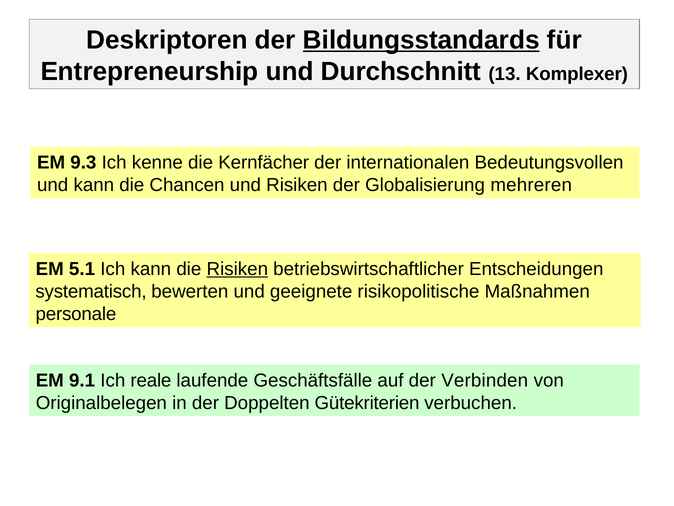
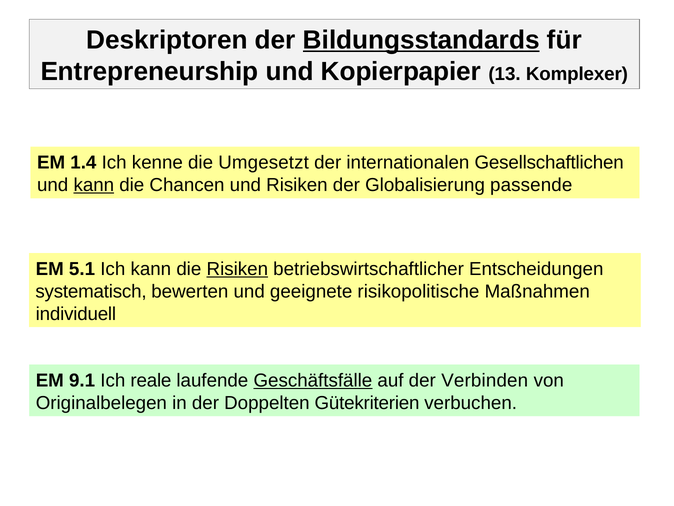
Durchschnitt: Durchschnitt -> Kopierpapier
9.3: 9.3 -> 1.4
Kernfächer: Kernfächer -> Umgesetzt
Bedeutungsvollen: Bedeutungsvollen -> Gesellschaftlichen
kann at (94, 185) underline: none -> present
mehreren: mehreren -> passende
personale: personale -> individuell
Geschäftsfälle underline: none -> present
